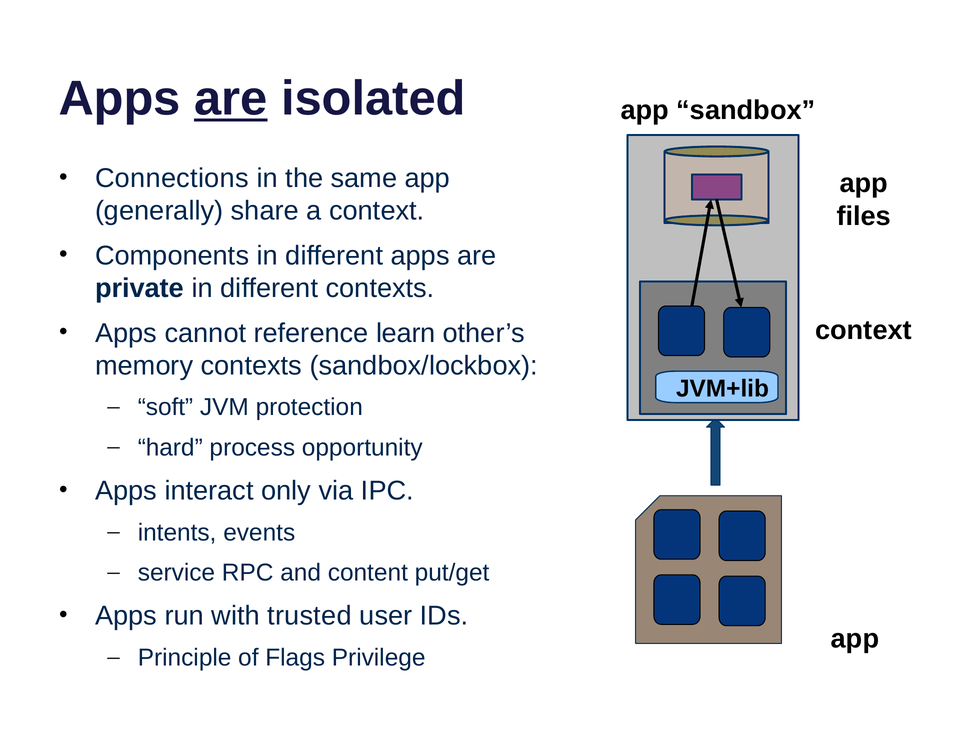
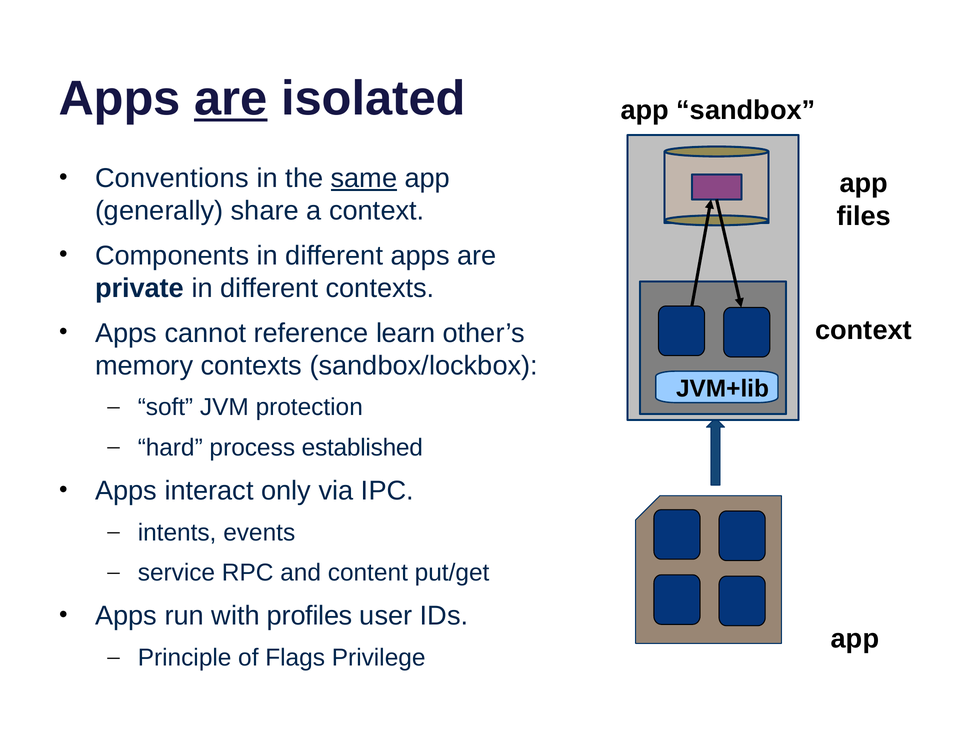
Connections: Connections -> Conventions
same underline: none -> present
opportunity: opportunity -> established
trusted: trusted -> profiles
